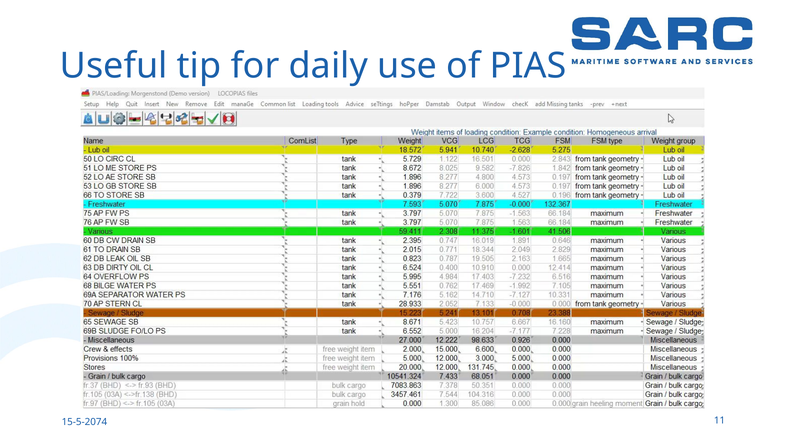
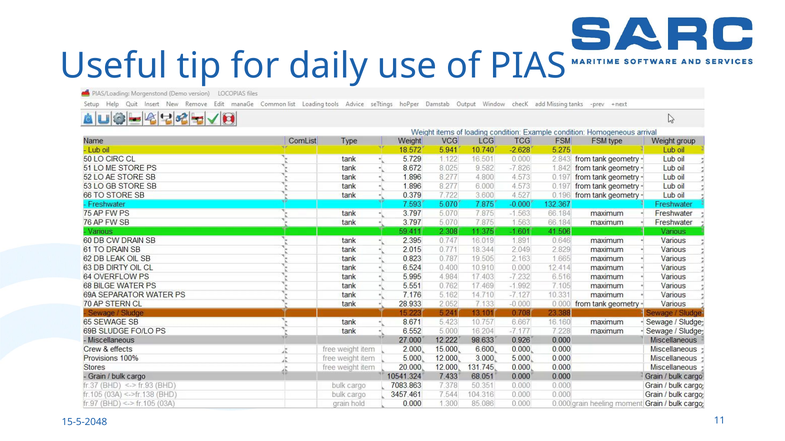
15-5-2074: 15-5-2074 -> 15-5-2048
